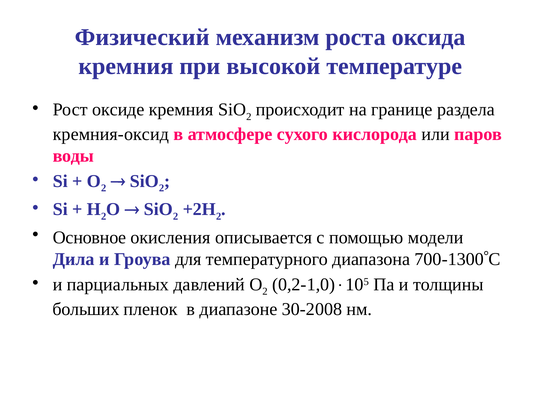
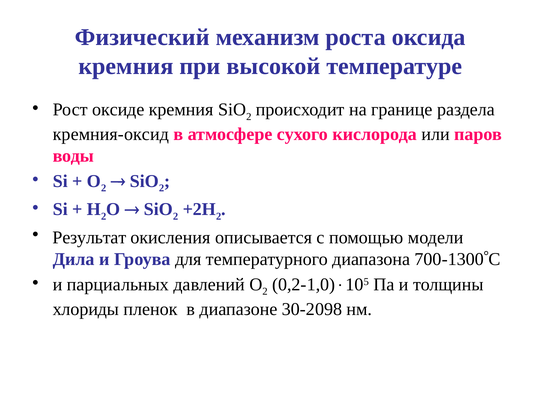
Основное: Основное -> Результат
больших: больших -> хлориды
30-2008: 30-2008 -> 30-2098
